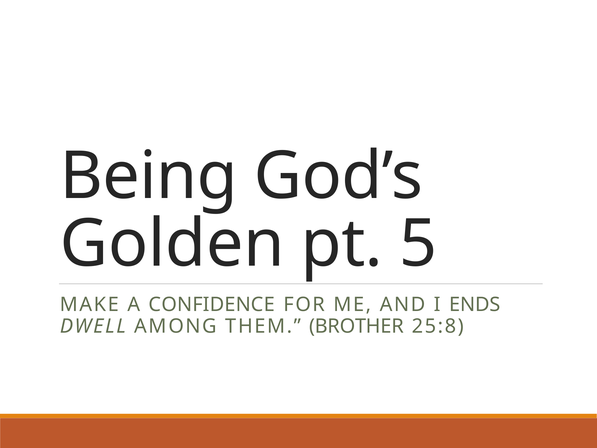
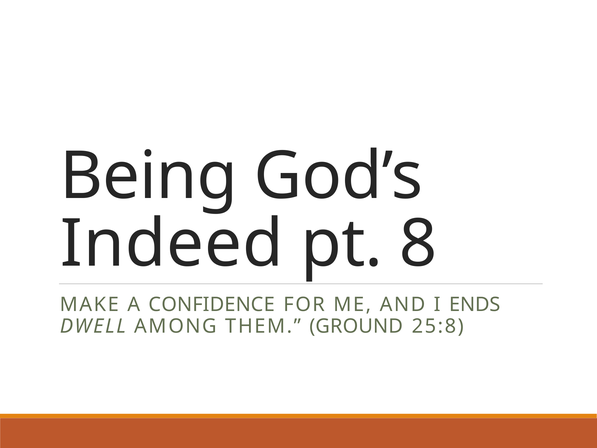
Golden: Golden -> Indeed
5: 5 -> 8
BROTHER: BROTHER -> GROUND
